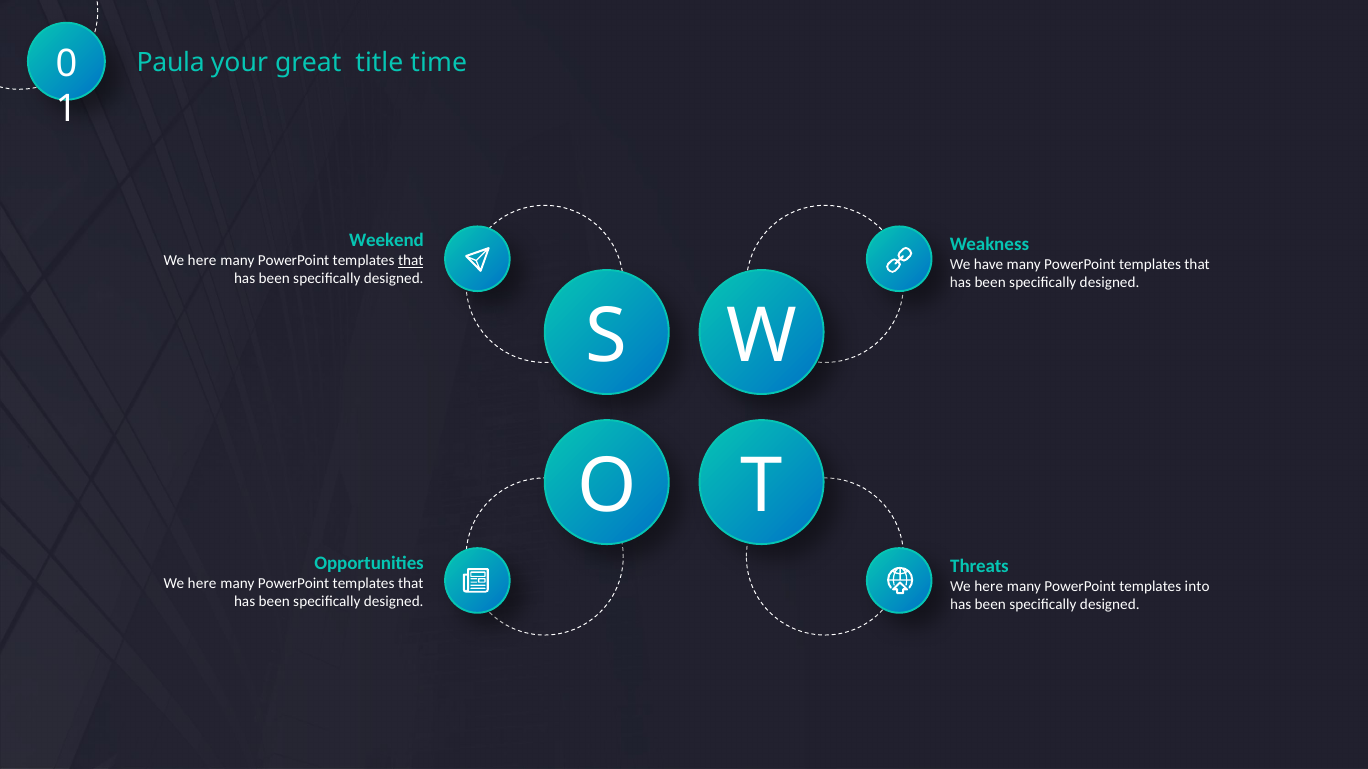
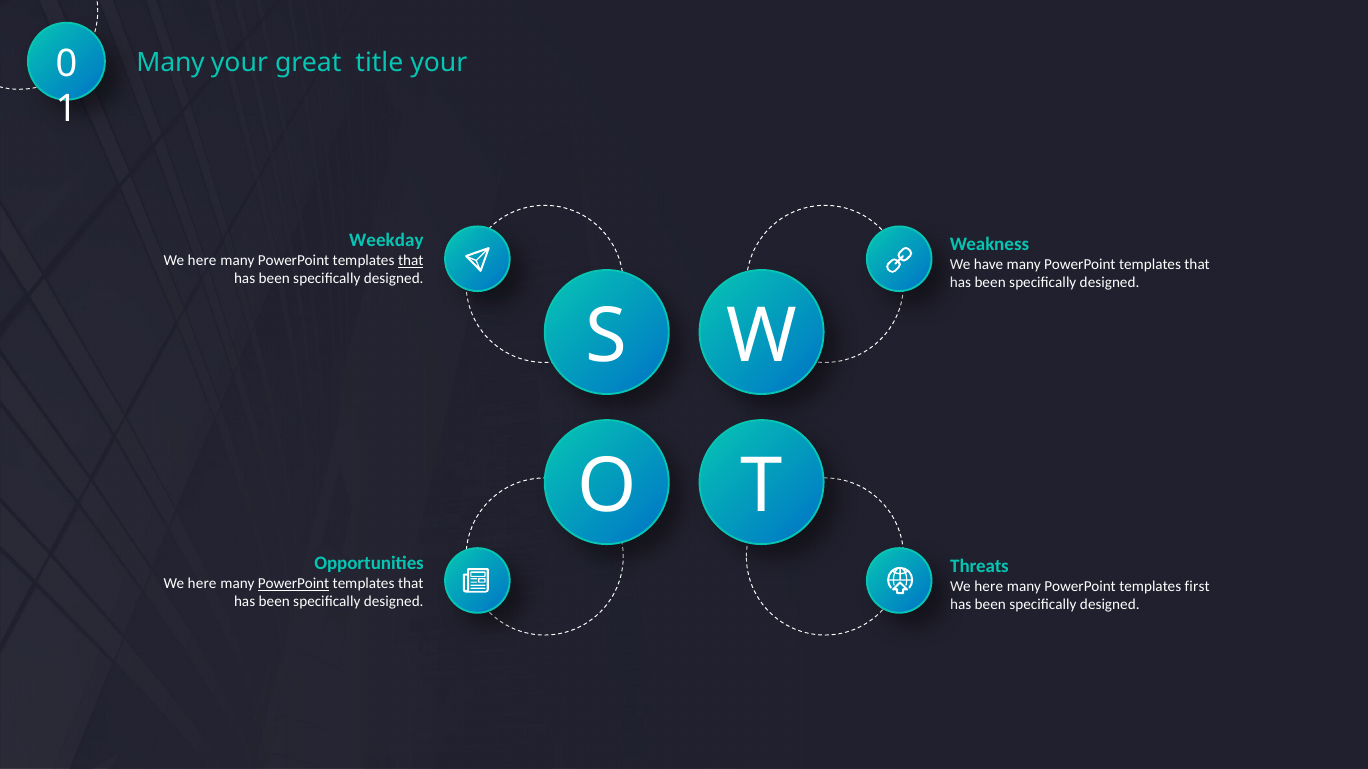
Paula at (171, 63): Paula -> Many
title time: time -> your
Weekend: Weekend -> Weekday
PowerPoint at (294, 584) underline: none -> present
into: into -> first
